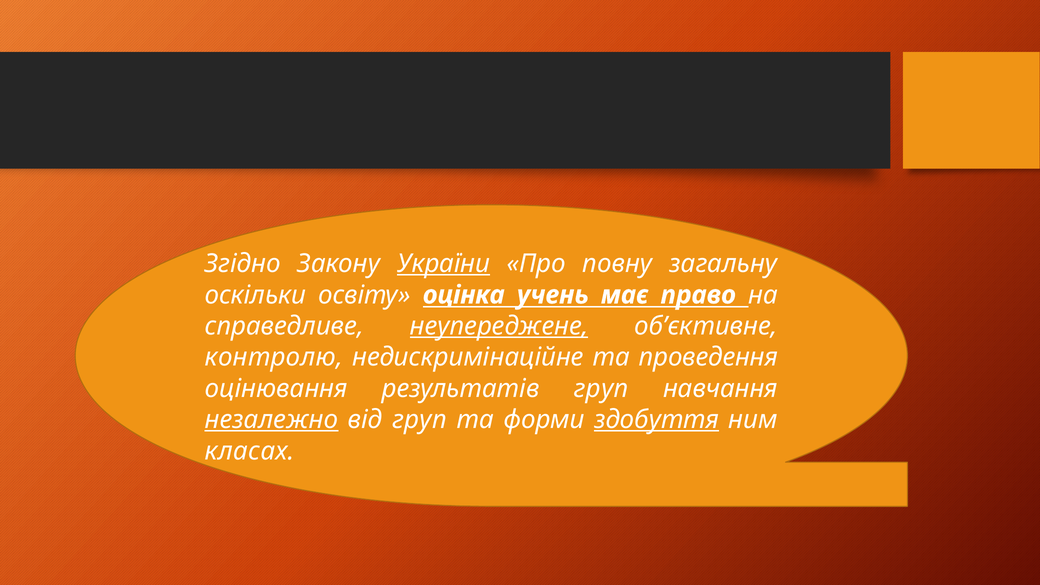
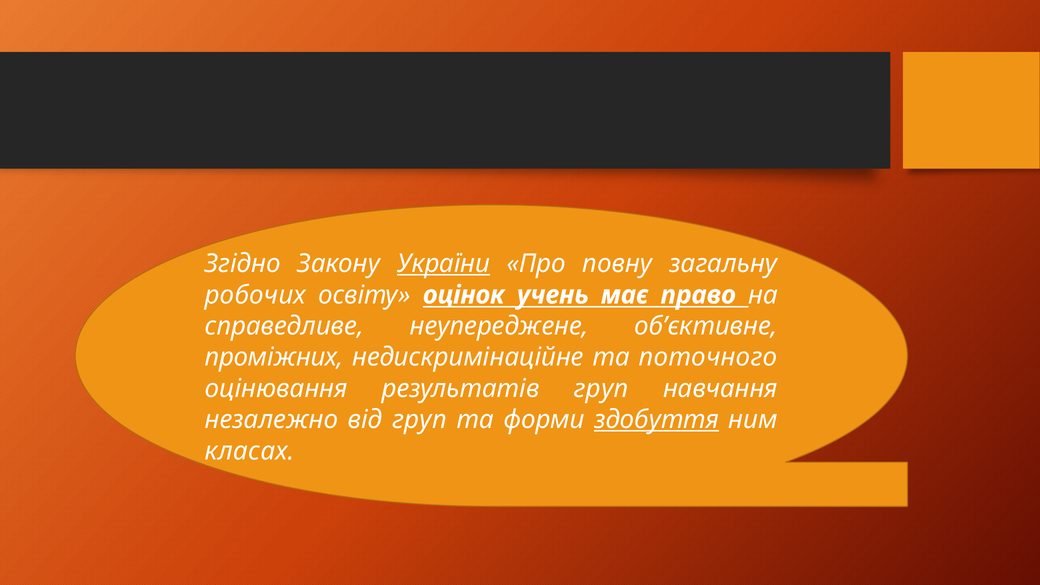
оскільки: оскільки -> робочих
оцінка: оцінка -> оцінок
неупереджене underline: present -> none
контролю: контролю -> проміжних
проведення: проведення -> поточного
незалежно underline: present -> none
